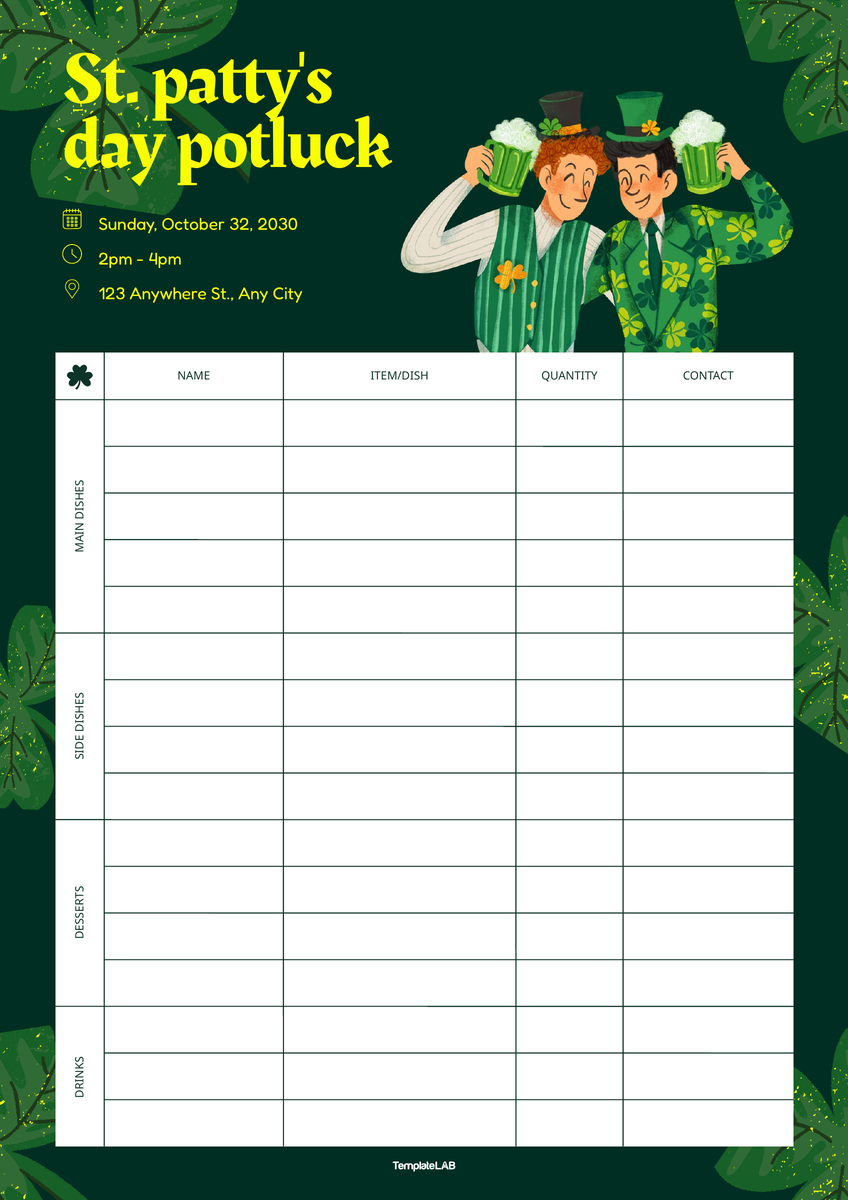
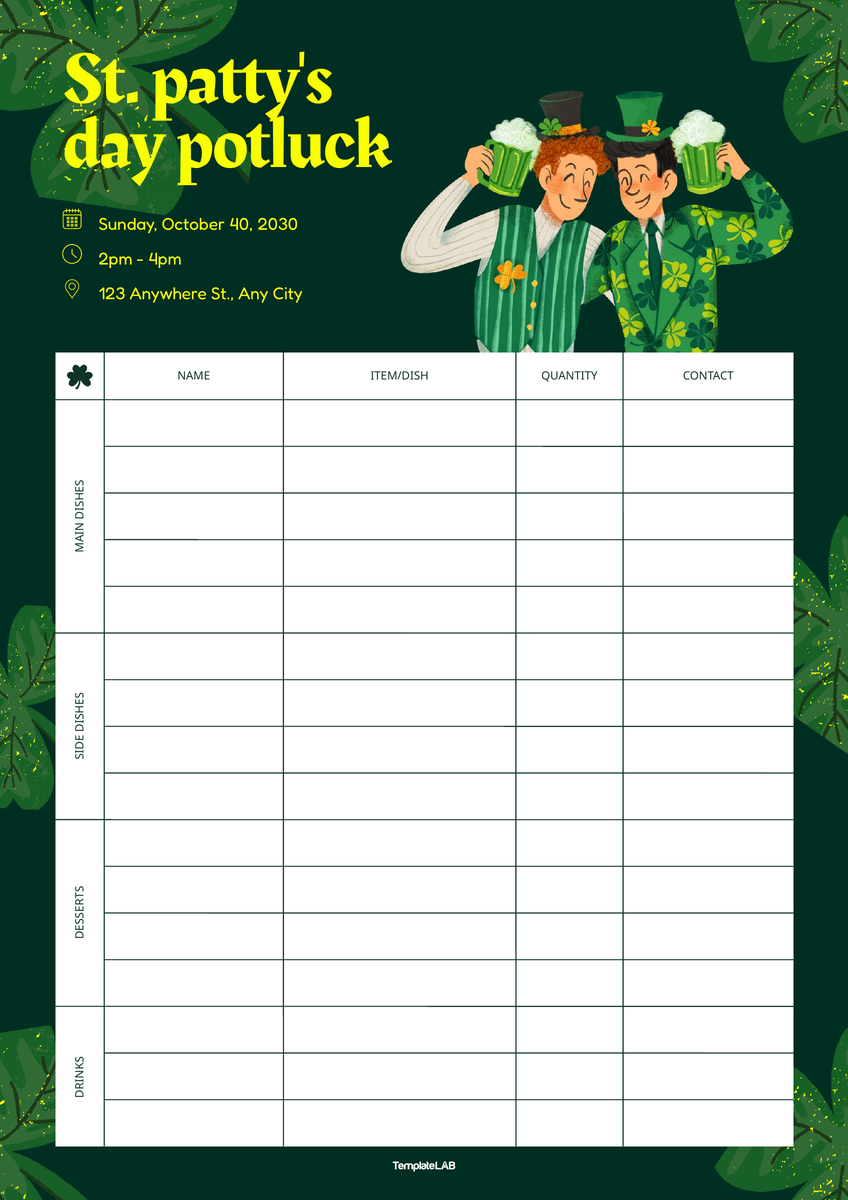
32: 32 -> 40
